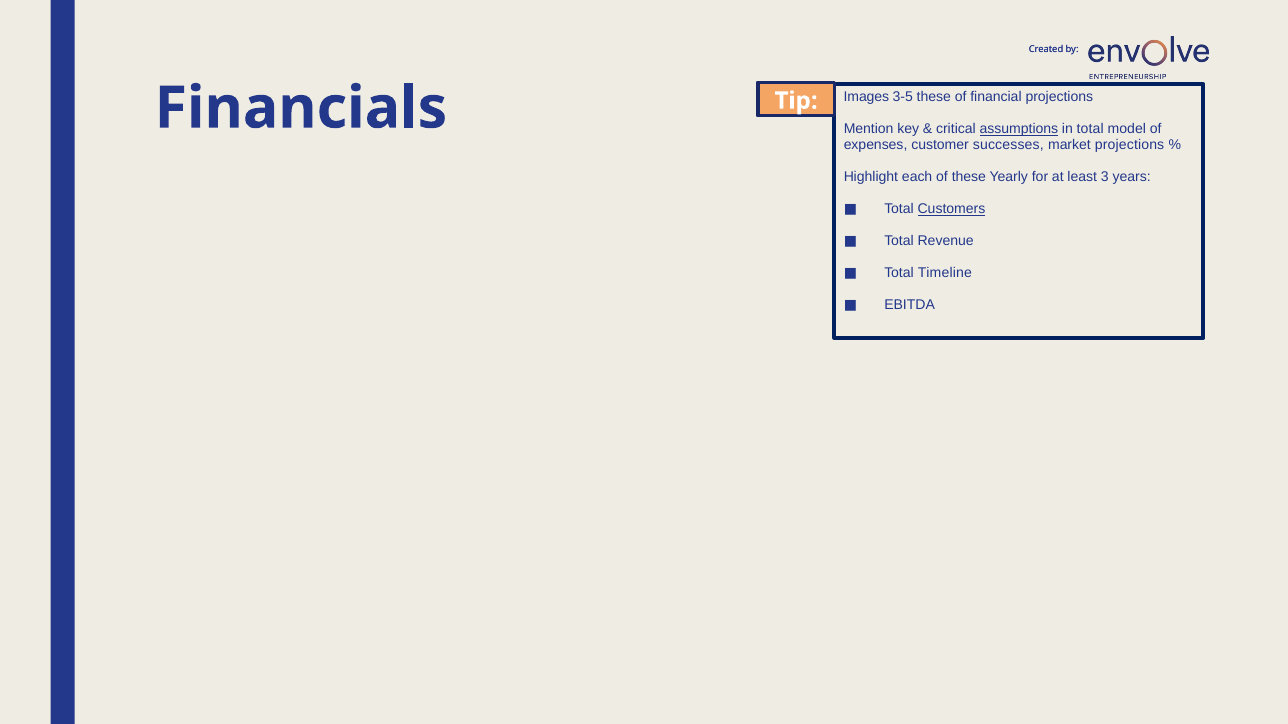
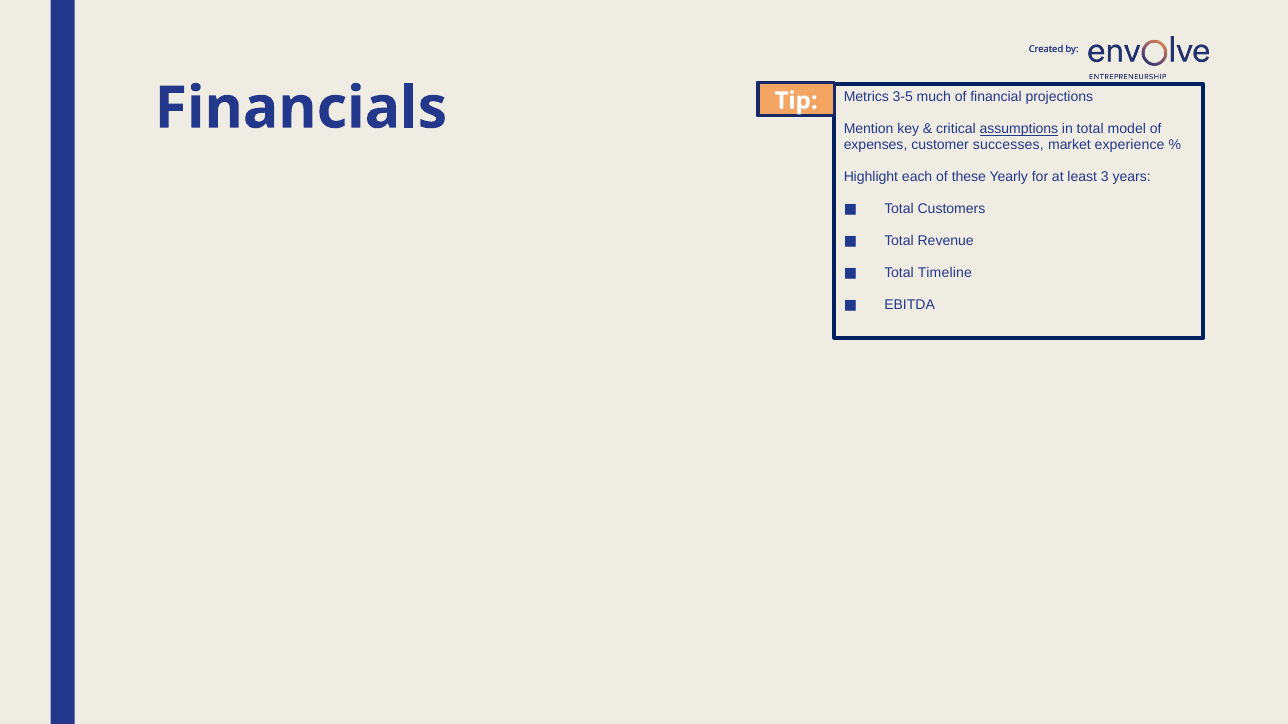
Images: Images -> Metrics
3-5 these: these -> much
market projections: projections -> experience
Customers underline: present -> none
